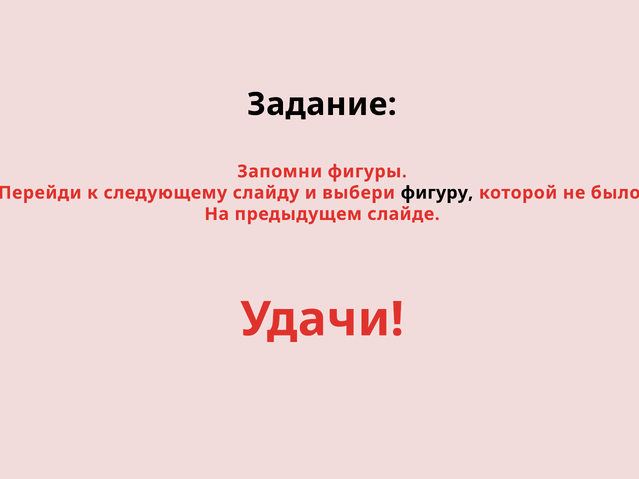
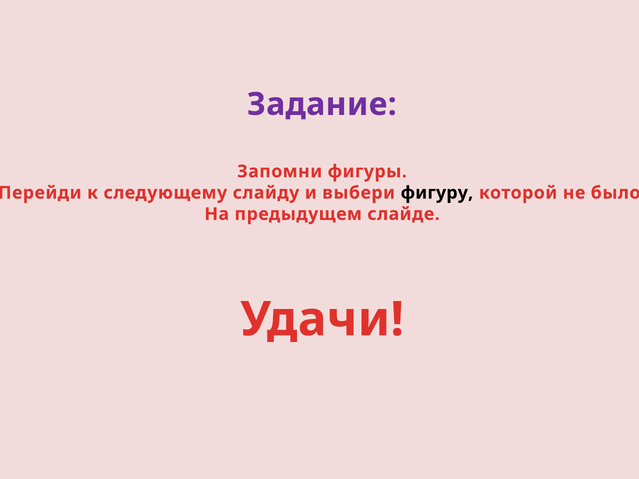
Задание colour: black -> purple
